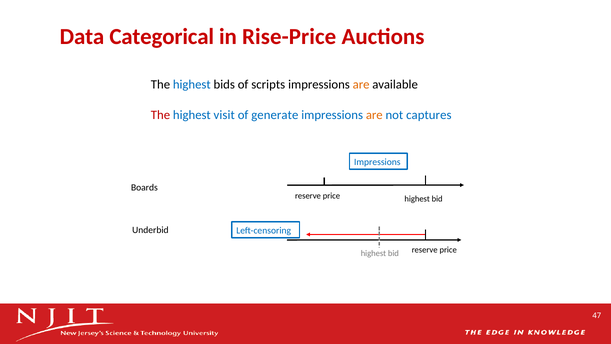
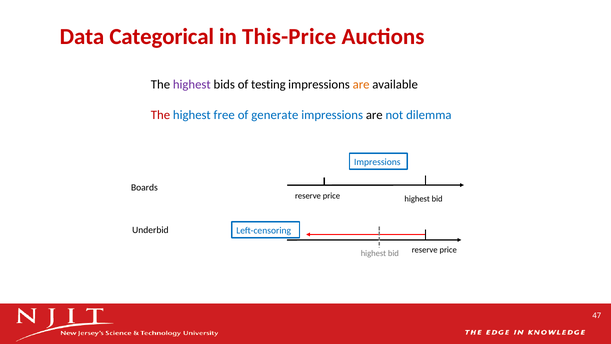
Rise-Price: Rise-Price -> This-Price
highest at (192, 84) colour: blue -> purple
scripts: scripts -> testing
visit: visit -> free
are at (374, 115) colour: orange -> black
captures: captures -> dilemma
